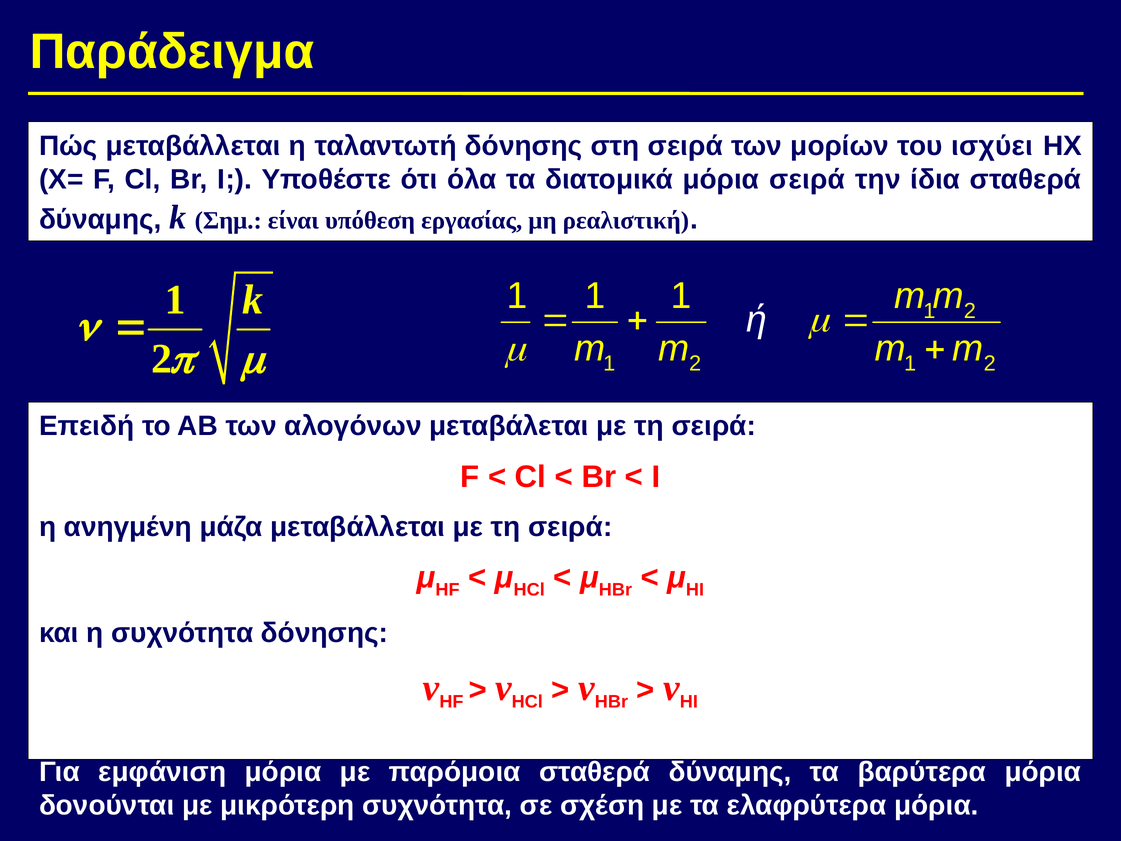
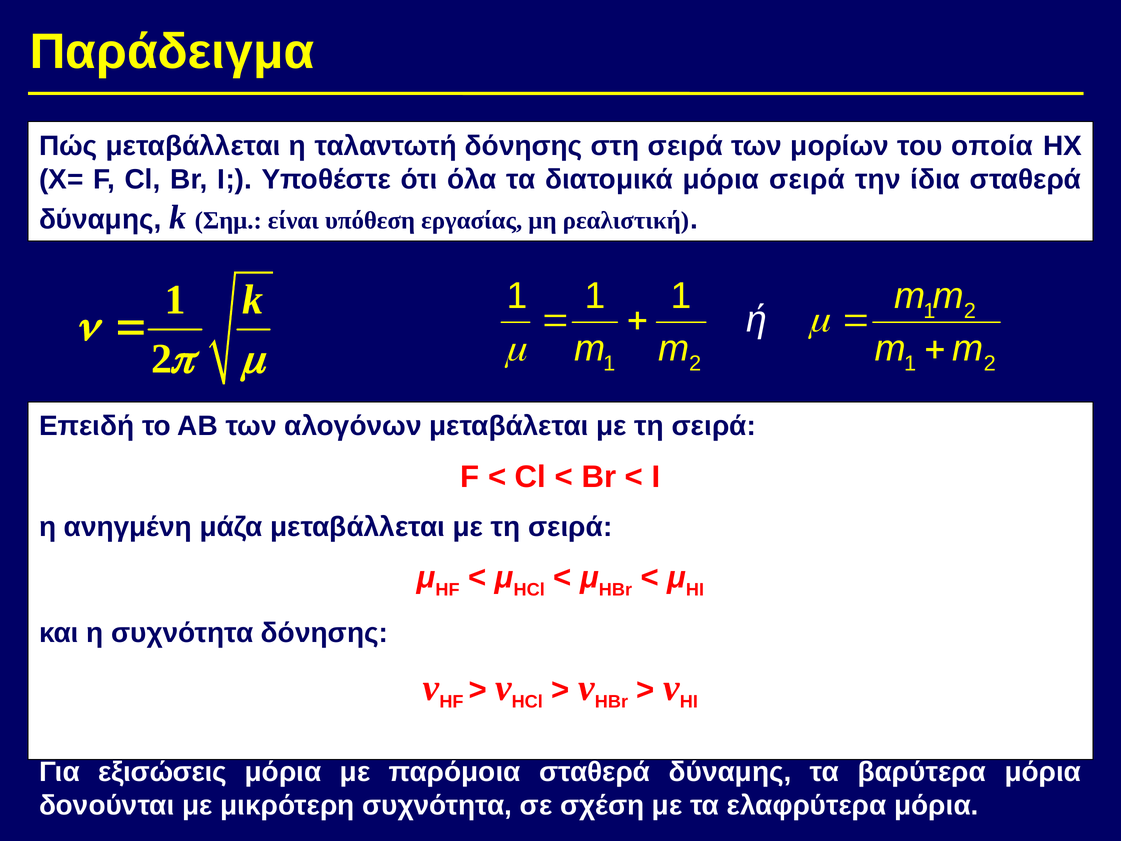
ισχύει: ισχύει -> οποία
εμφάνιση: εμφάνιση -> εξισώσεις
